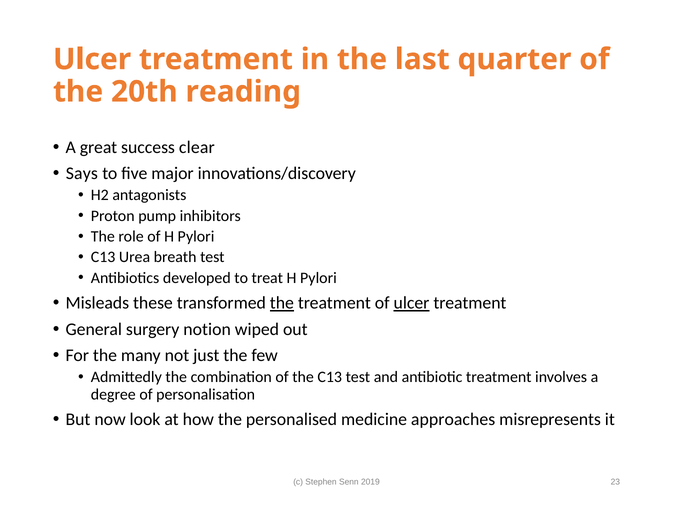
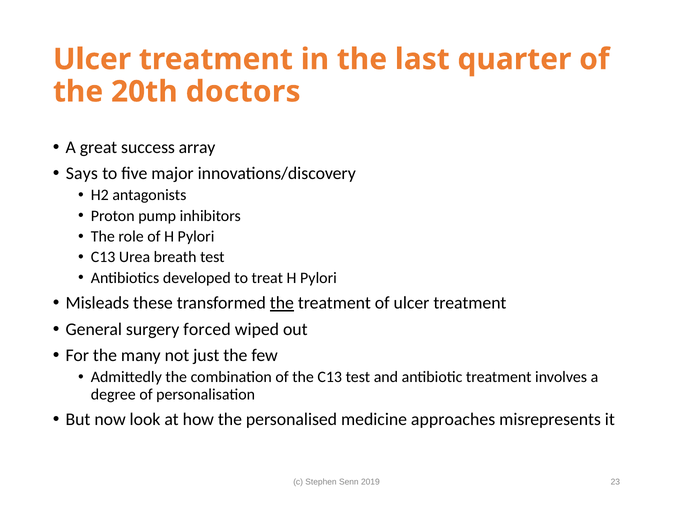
reading: reading -> doctors
clear: clear -> array
ulcer at (412, 303) underline: present -> none
notion: notion -> forced
